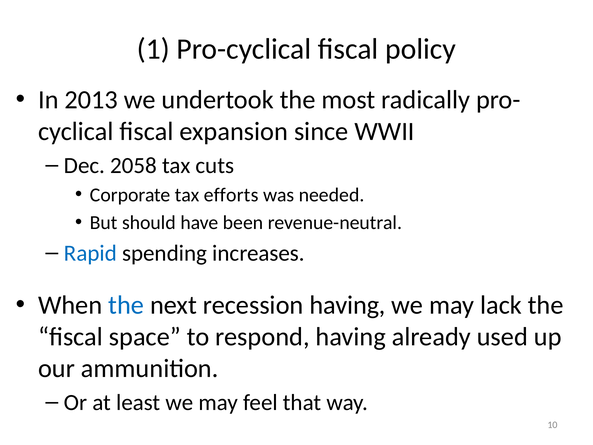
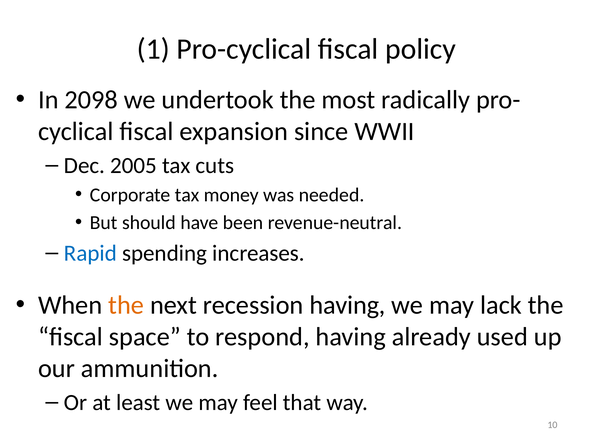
2013: 2013 -> 2098
2058: 2058 -> 2005
efforts: efforts -> money
the at (126, 305) colour: blue -> orange
